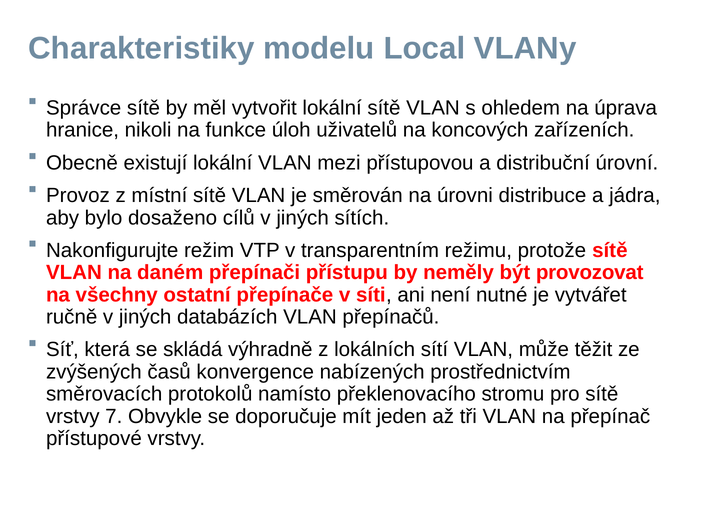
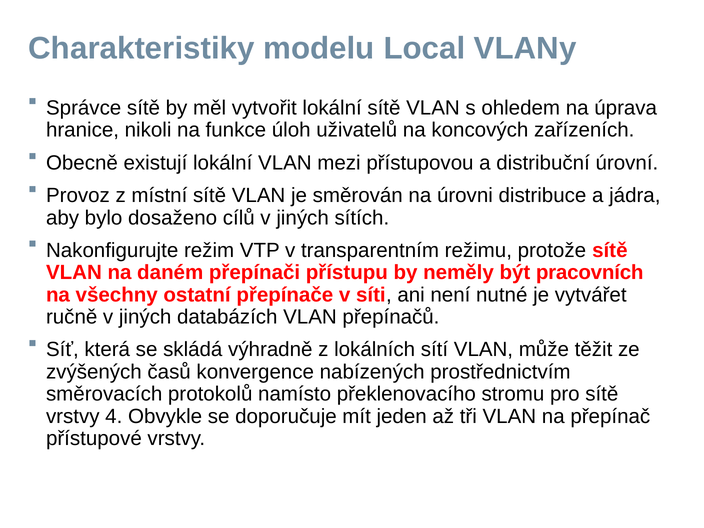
provozovat: provozovat -> pracovních
7: 7 -> 4
